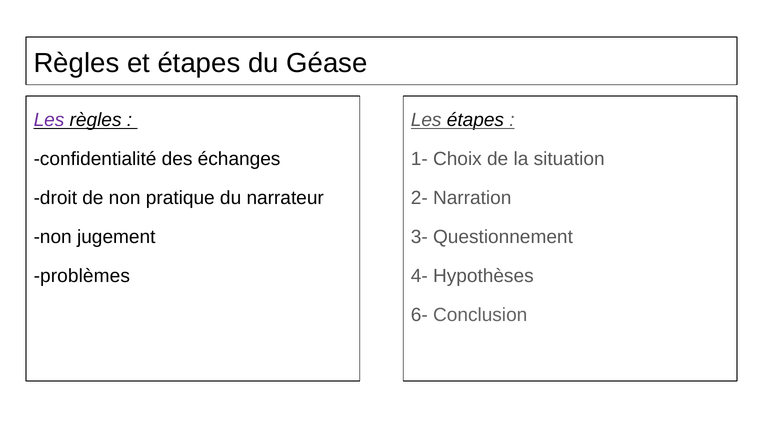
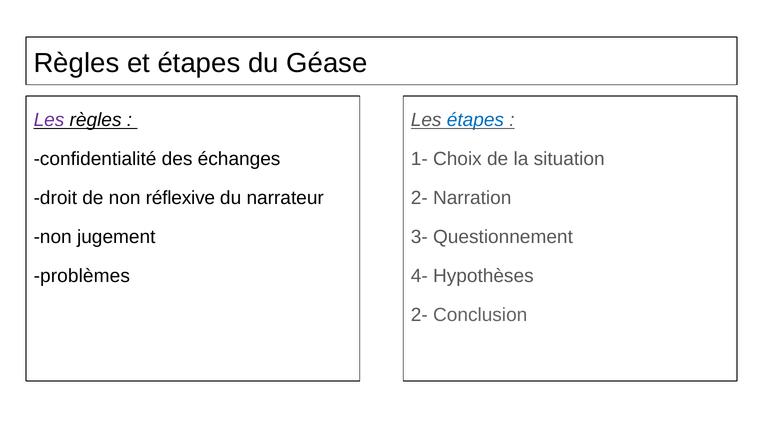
étapes at (475, 120) colour: black -> blue
pratique: pratique -> réflexive
6- at (419, 315): 6- -> 2-
